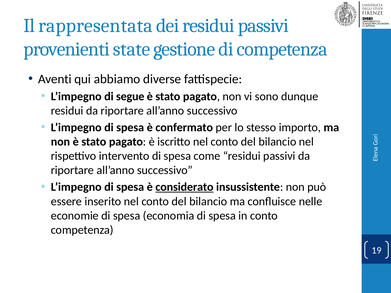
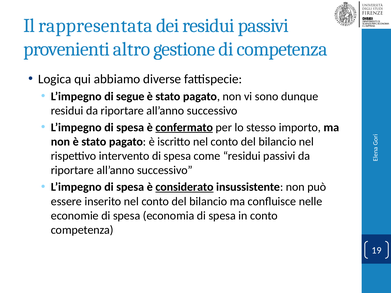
state: state -> altro
Aventi: Aventi -> Logica
confermato underline: none -> present
